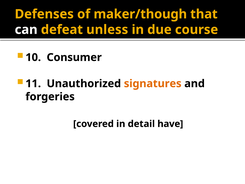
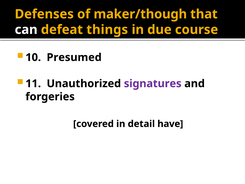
unless: unless -> things
Consumer: Consumer -> Presumed
signatures colour: orange -> purple
